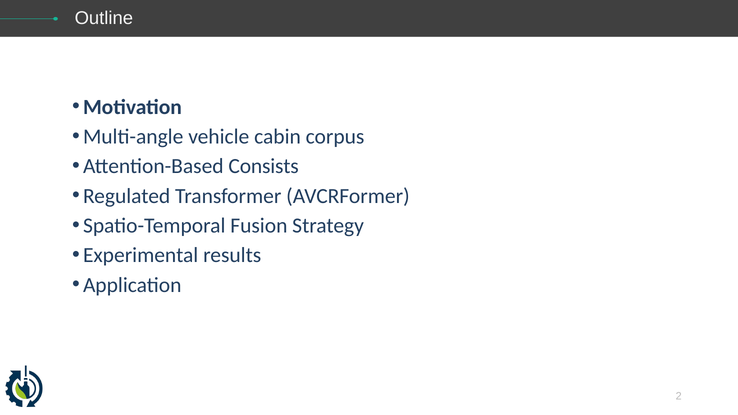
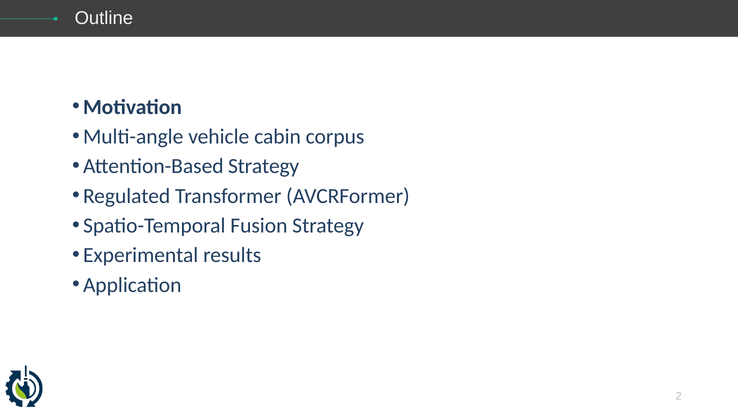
Attention-Based Consists: Consists -> Strategy
